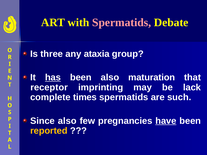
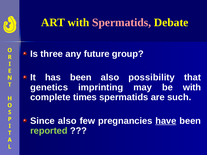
ataxia: ataxia -> future
has underline: present -> none
maturation: maturation -> possibility
receptor: receptor -> genetics
be lack: lack -> with
reported colour: yellow -> light green
